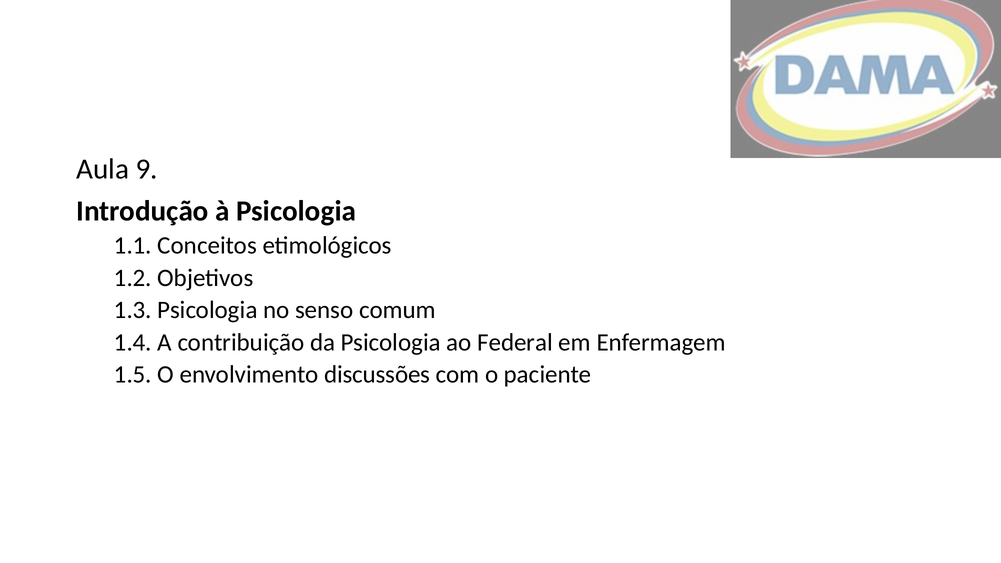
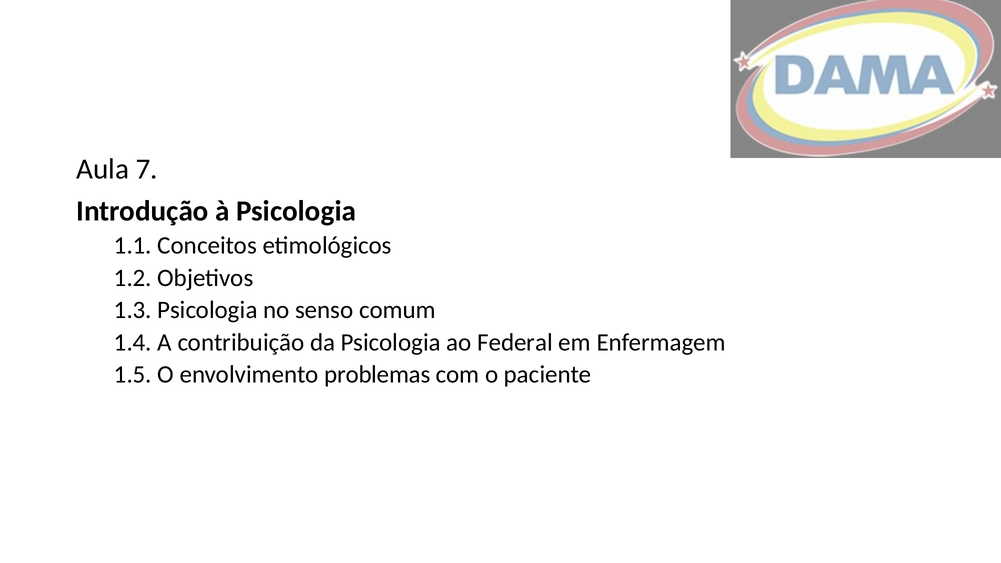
9: 9 -> 7
discussões: discussões -> problemas
